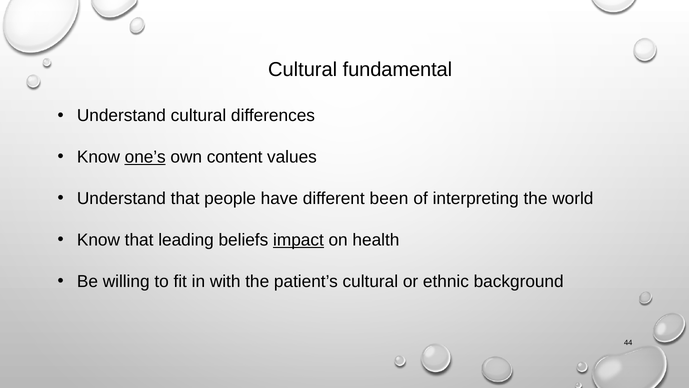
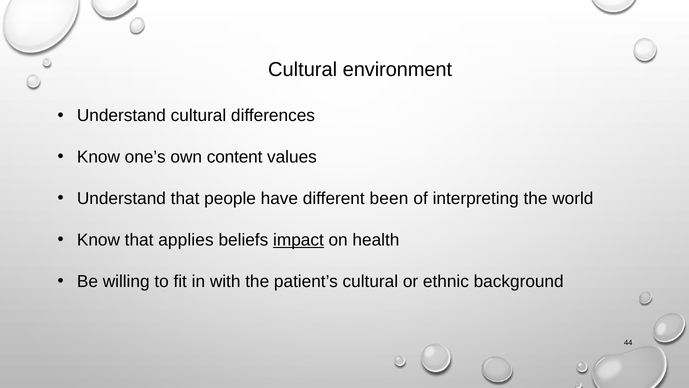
fundamental: fundamental -> environment
one’s underline: present -> none
leading: leading -> applies
